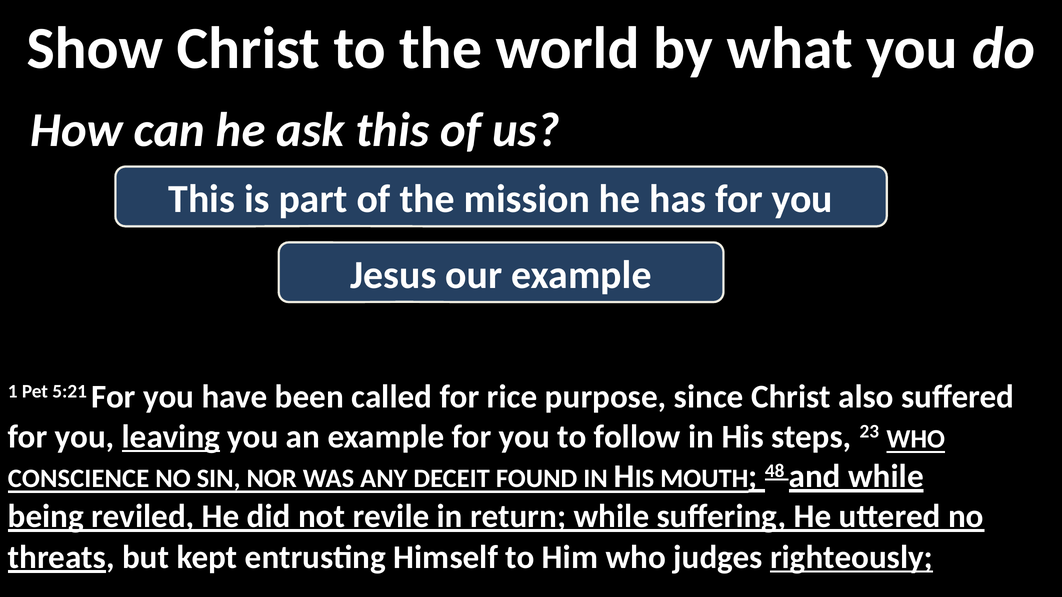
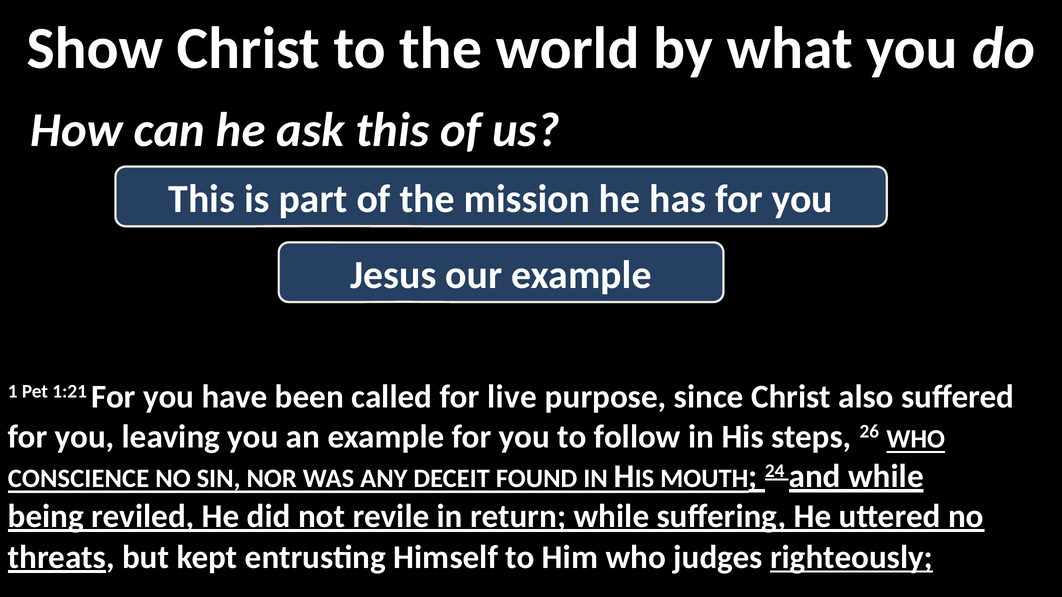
5:21: 5:21 -> 1:21
rice: rice -> live
leaving underline: present -> none
23: 23 -> 26
48: 48 -> 24
